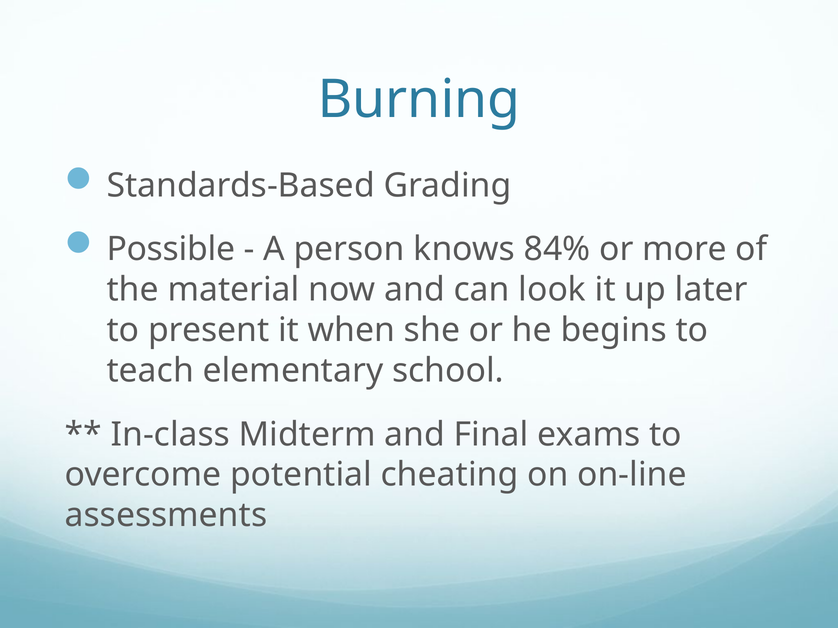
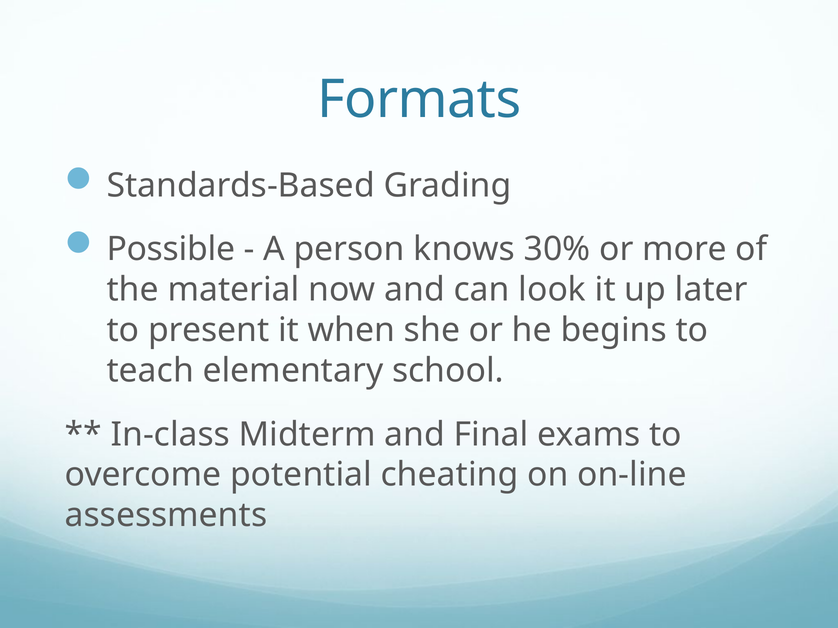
Burning: Burning -> Formats
84%: 84% -> 30%
